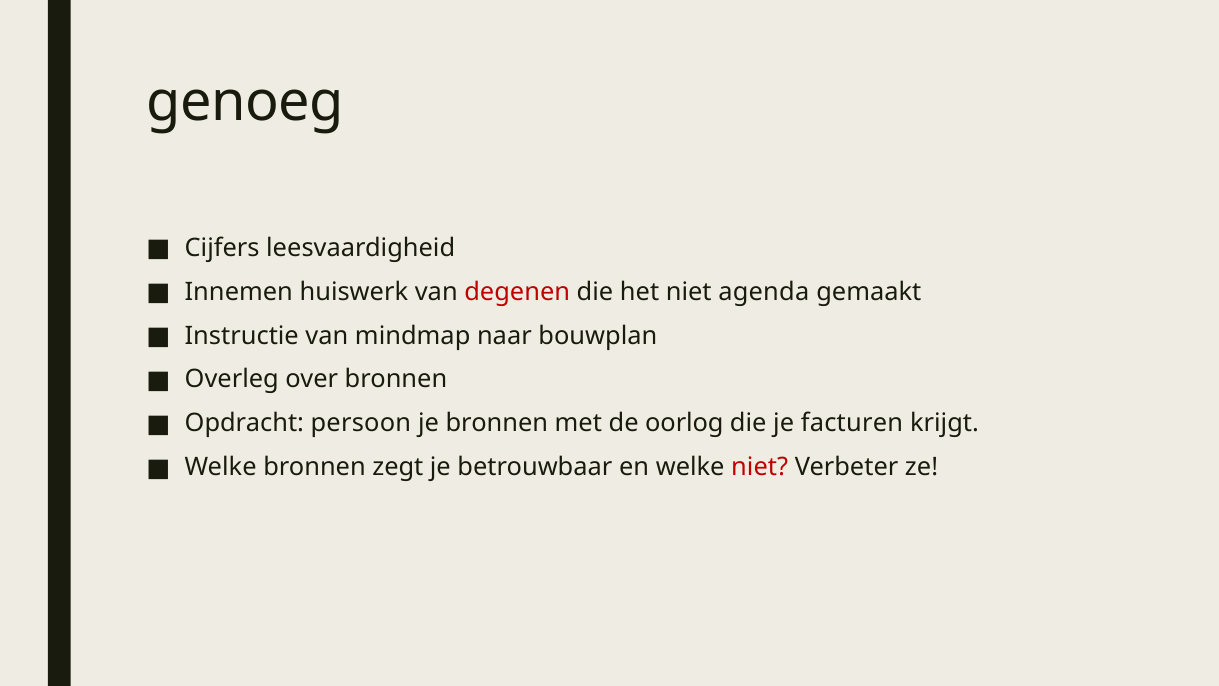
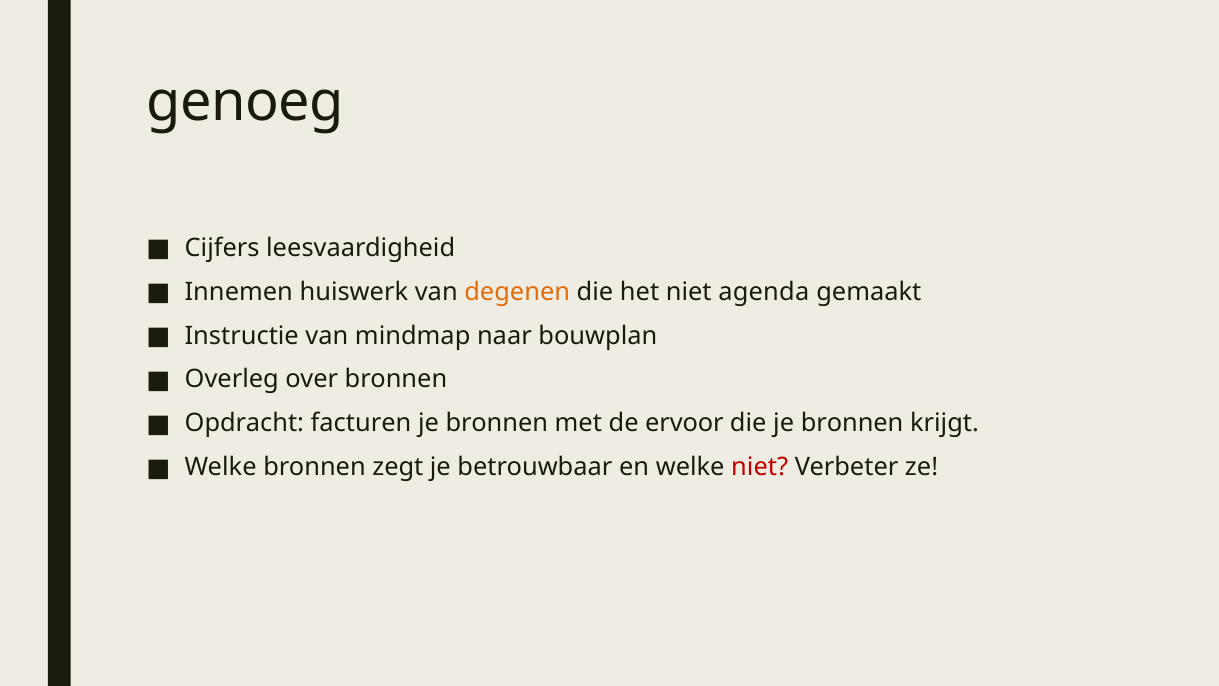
degenen colour: red -> orange
persoon: persoon -> facturen
oorlog: oorlog -> ervoor
die je facturen: facturen -> bronnen
